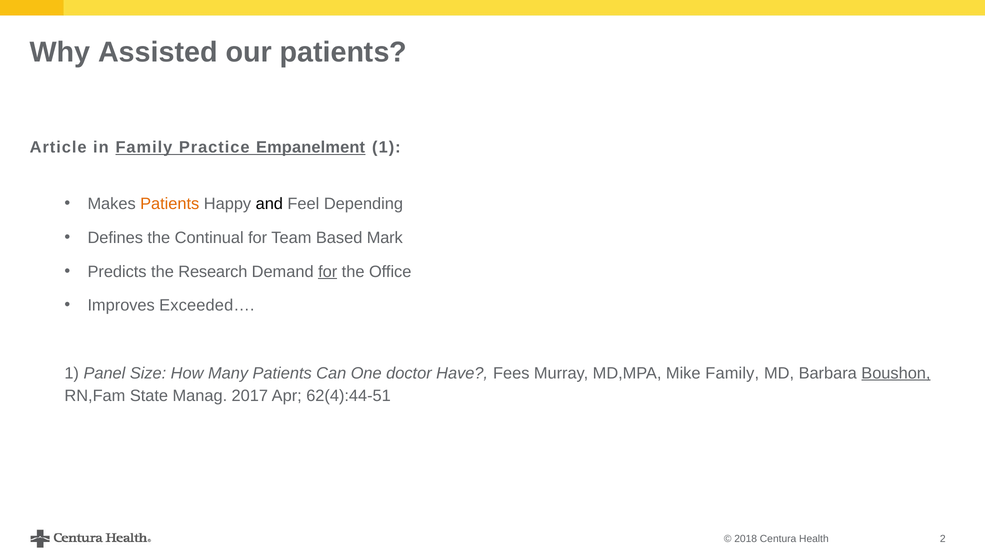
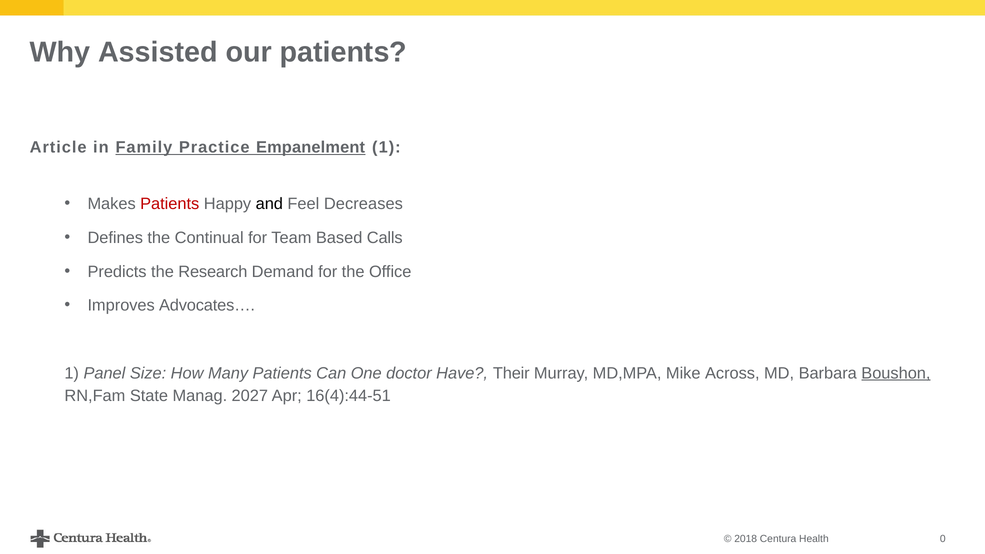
Patients at (170, 204) colour: orange -> red
Depending: Depending -> Decreases
Mark: Mark -> Calls
for at (328, 272) underline: present -> none
Exceeded…: Exceeded… -> Advocates…
Fees: Fees -> Their
Mike Family: Family -> Across
2017: 2017 -> 2027
62(4):44-51: 62(4):44-51 -> 16(4):44-51
2: 2 -> 0
